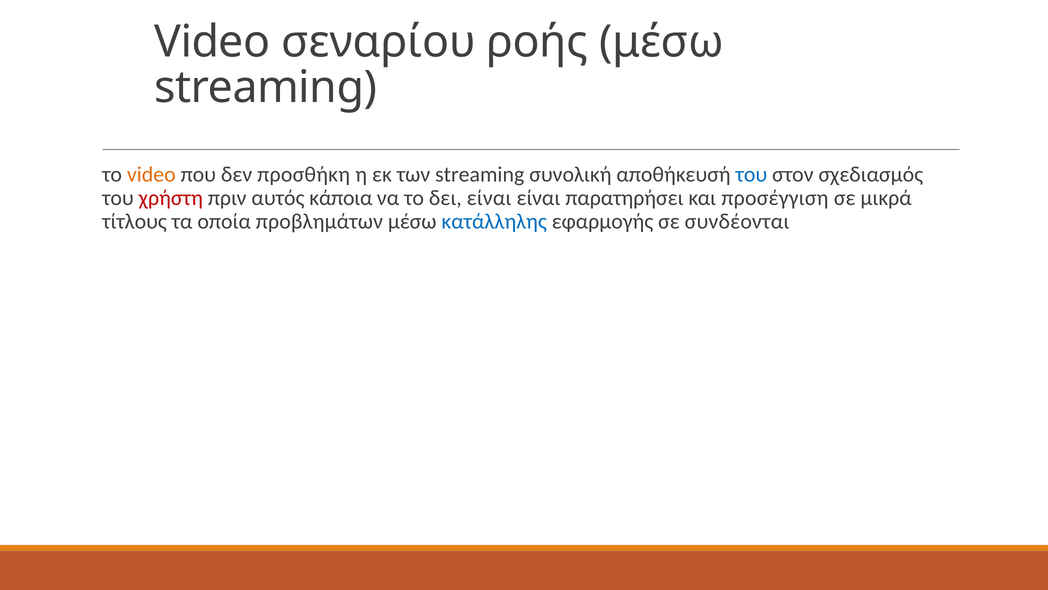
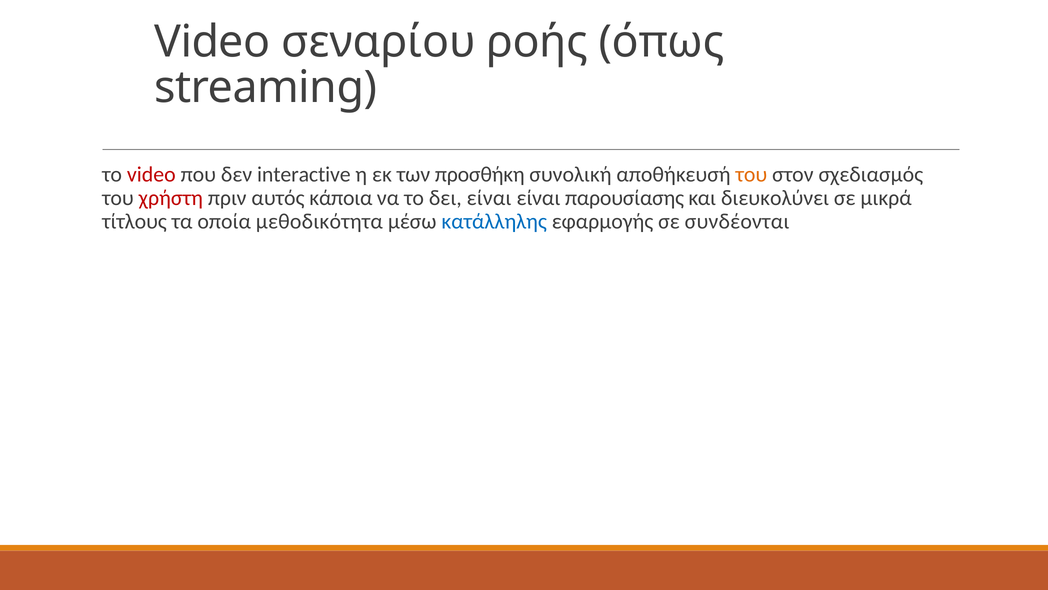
ροής μέσω: μέσω -> όπως
video at (151, 174) colour: orange -> red
προσθήκη: προσθήκη -> interactive
των streaming: streaming -> προσθήκη
του at (751, 174) colour: blue -> orange
παρατηρήσει: παρατηρήσει -> παρουσίασης
προσέγγιση: προσέγγιση -> διευκολύνει
προβλημάτων: προβλημάτων -> μεθοδικότητα
